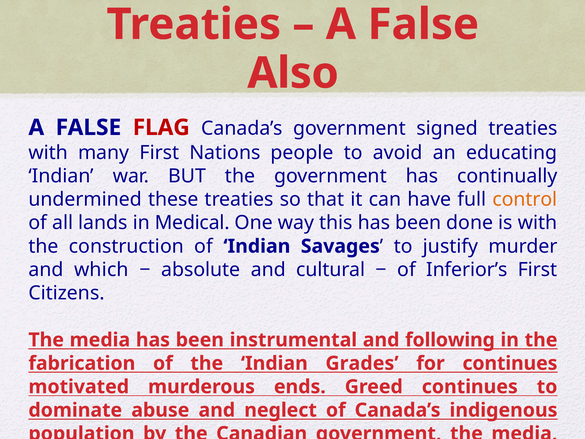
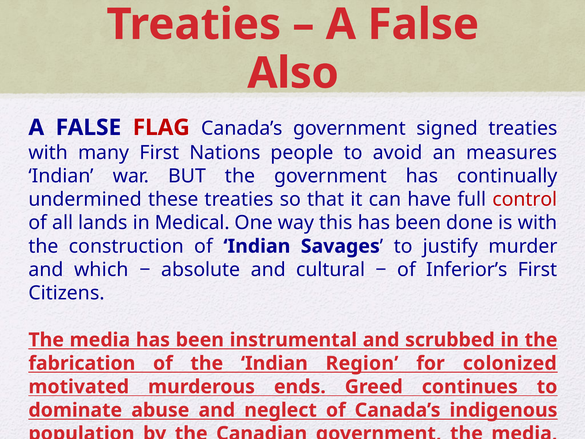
educating: educating -> measures
control colour: orange -> red
following: following -> scrubbed
Grades: Grades -> Region
for continues: continues -> colonized
